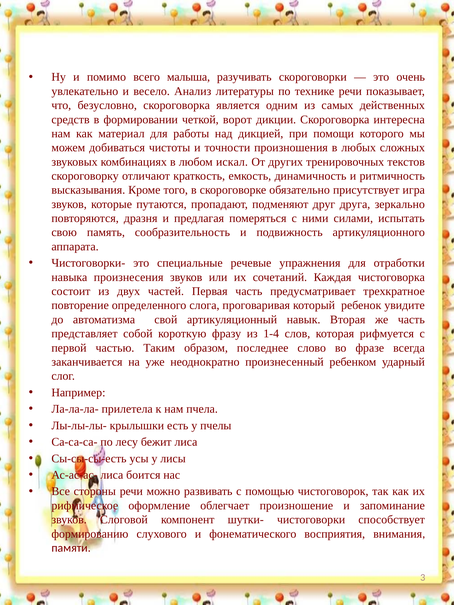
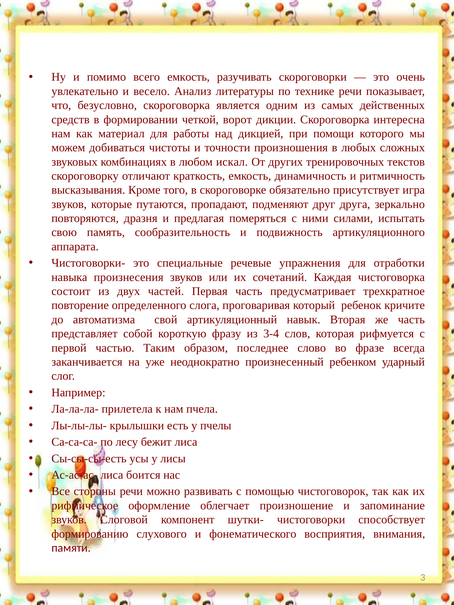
всего малыша: малыша -> емкость
увидите: увидите -> кричите
1-4: 1-4 -> 3-4
